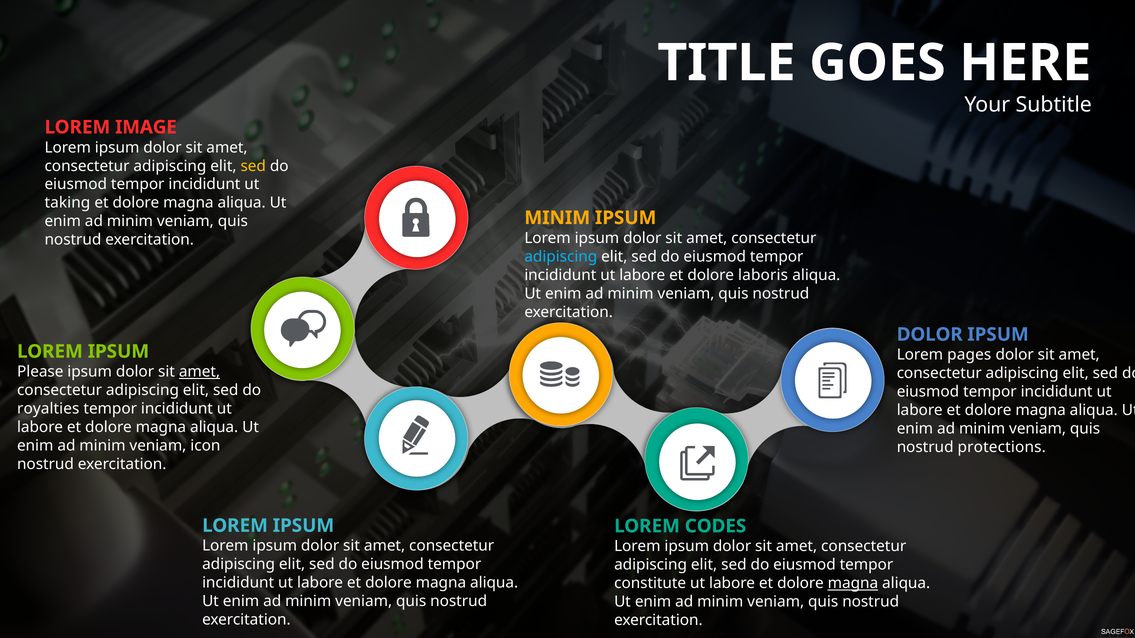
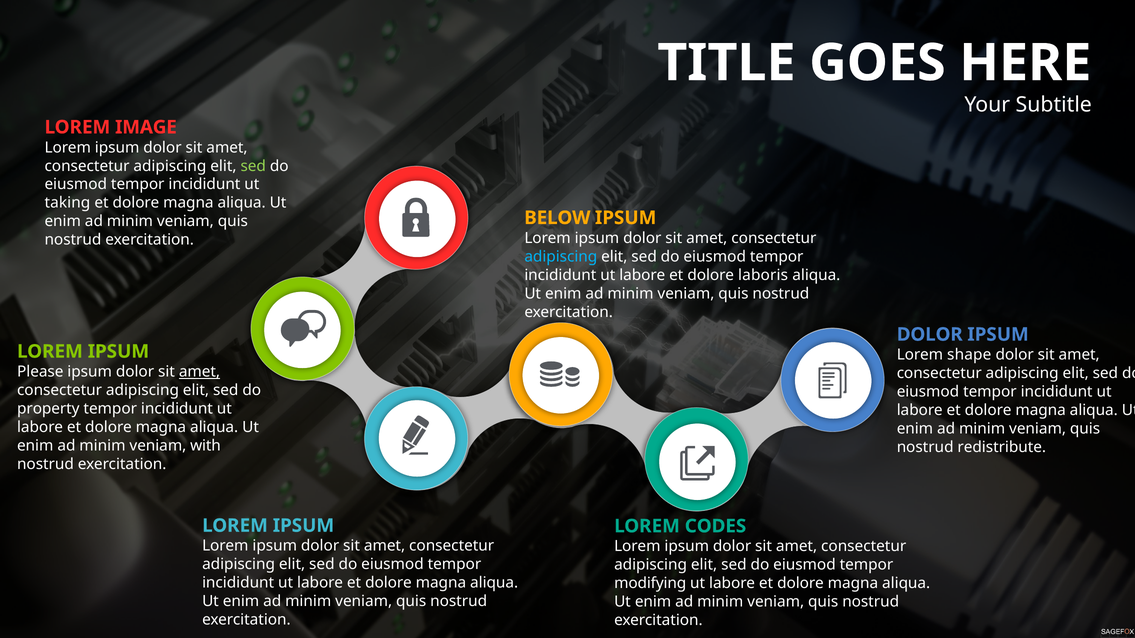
sed at (253, 166) colour: yellow -> light green
MINIM at (557, 218): MINIM -> BELOW
pages: pages -> shape
royalties: royalties -> property
icon: icon -> with
protections: protections -> redistribute
constitute: constitute -> modifying
magna at (853, 584) underline: present -> none
